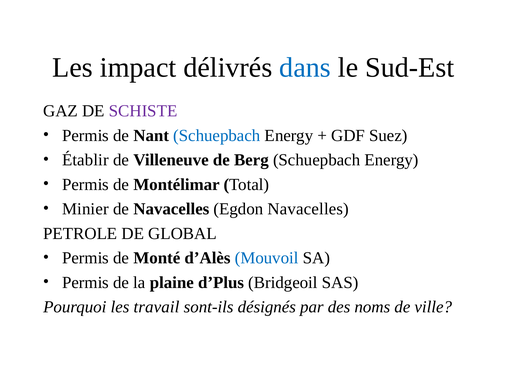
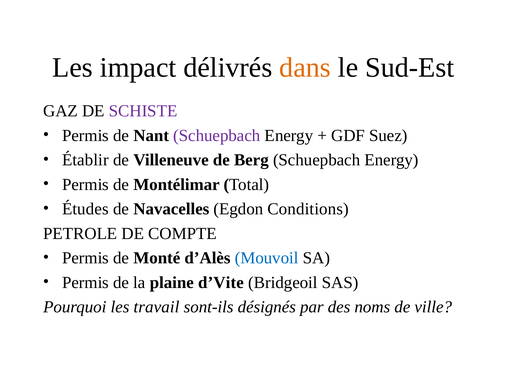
dans colour: blue -> orange
Schuepbach at (217, 136) colour: blue -> purple
Minier: Minier -> Études
Egdon Navacelles: Navacelles -> Conditions
GLOBAL: GLOBAL -> COMPTE
d’Plus: d’Plus -> d’Vite
